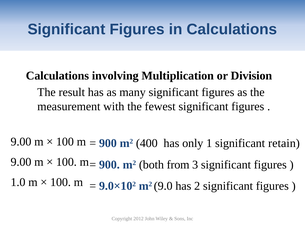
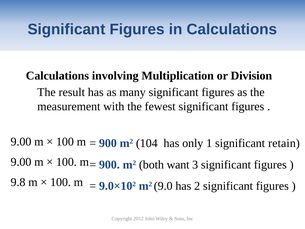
400: 400 -> 104
from: from -> want
1.0: 1.0 -> 9.8
